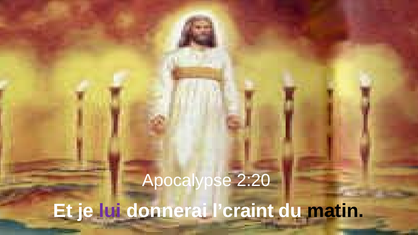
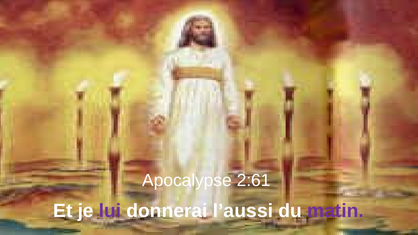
2:20: 2:20 -> 2:61
l’craint: l’craint -> l’aussi
matin colour: black -> purple
